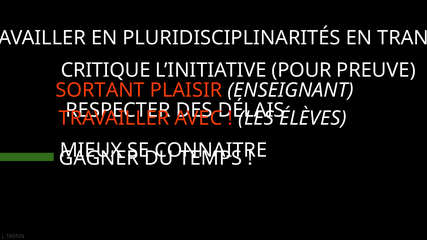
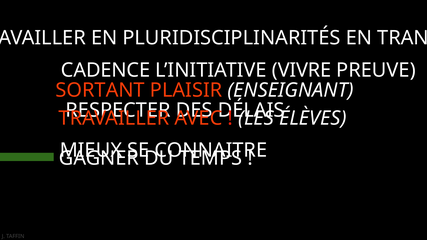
CRITIQUE: CRITIQUE -> CADENCE
POUR: POUR -> VIVRE
